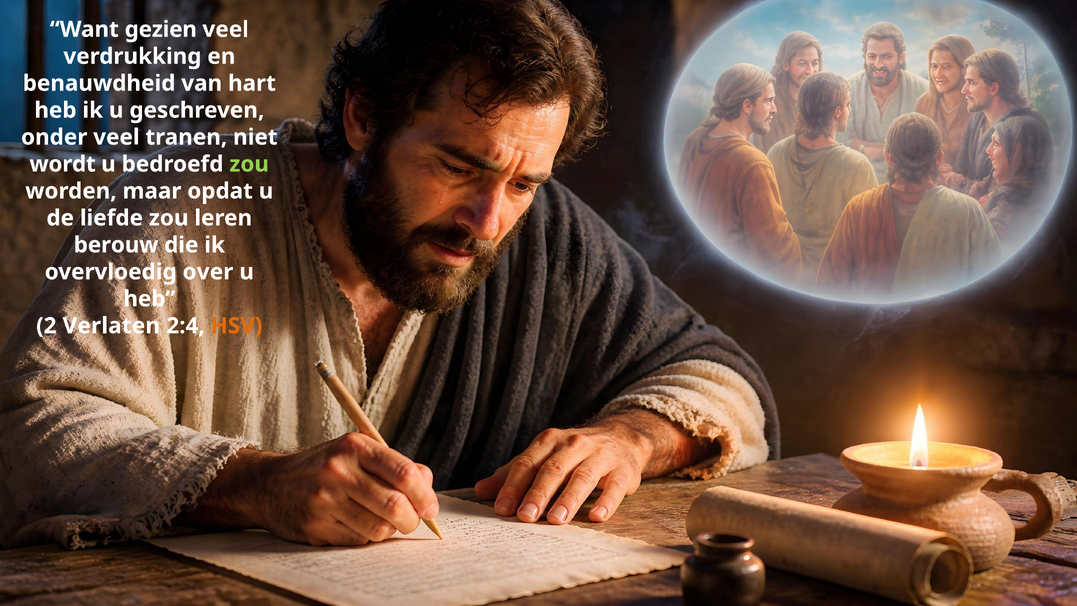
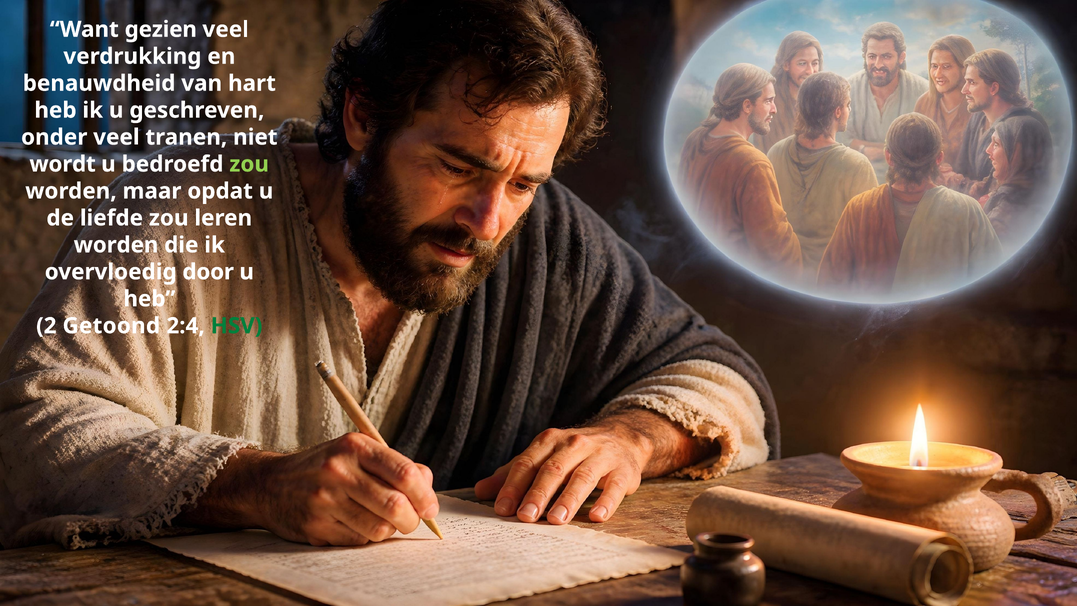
berouw at (116, 245): berouw -> worden
over: over -> door
Verlaten: Verlaten -> Getoond
HSV colour: orange -> green
